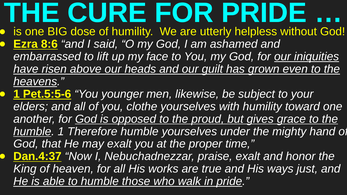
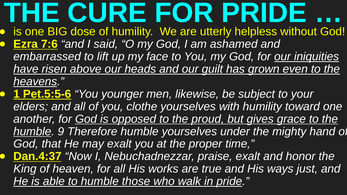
8:6: 8:6 -> 7:6
humble 1: 1 -> 9
